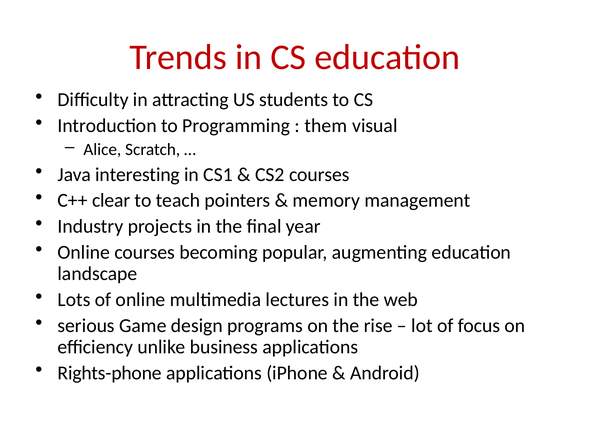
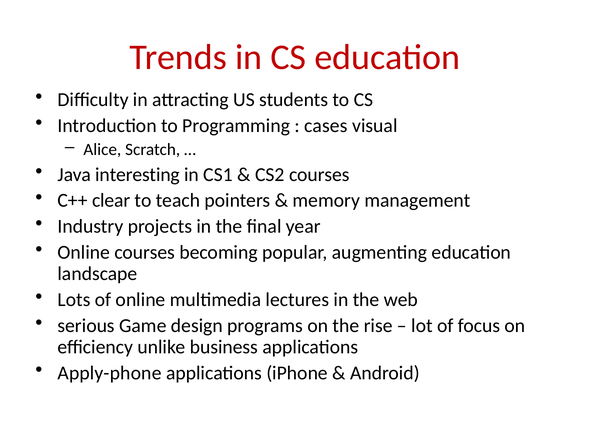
them: them -> cases
Rights-phone: Rights-phone -> Apply-phone
